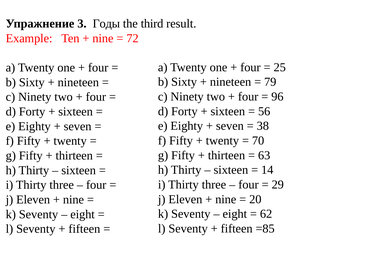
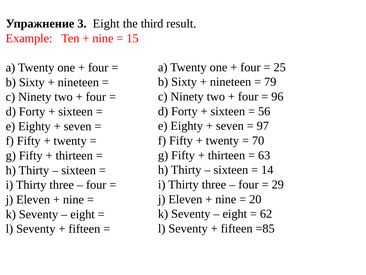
3 Годы: Годы -> Eight
72: 72 -> 15
38: 38 -> 97
